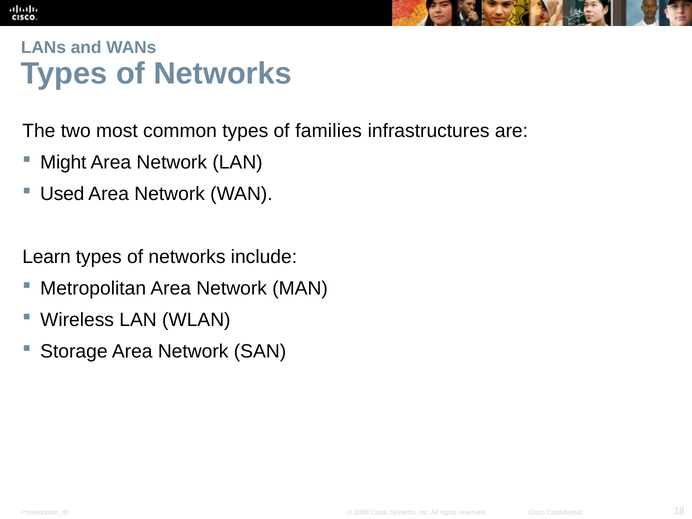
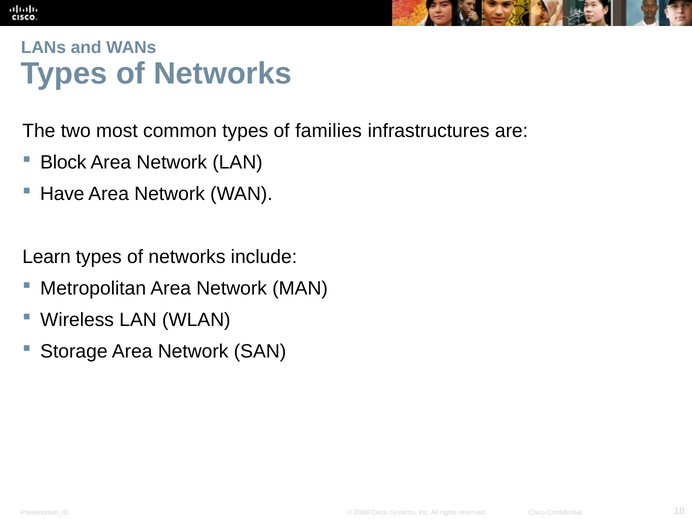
Might: Might -> Block
Used: Used -> Have
